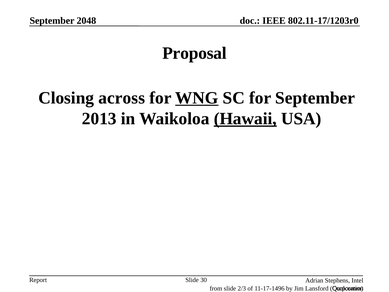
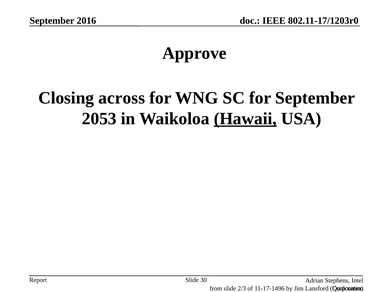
2048: 2048 -> 2016
Proposal: Proposal -> Approve
WNG underline: present -> none
2013: 2013 -> 2053
